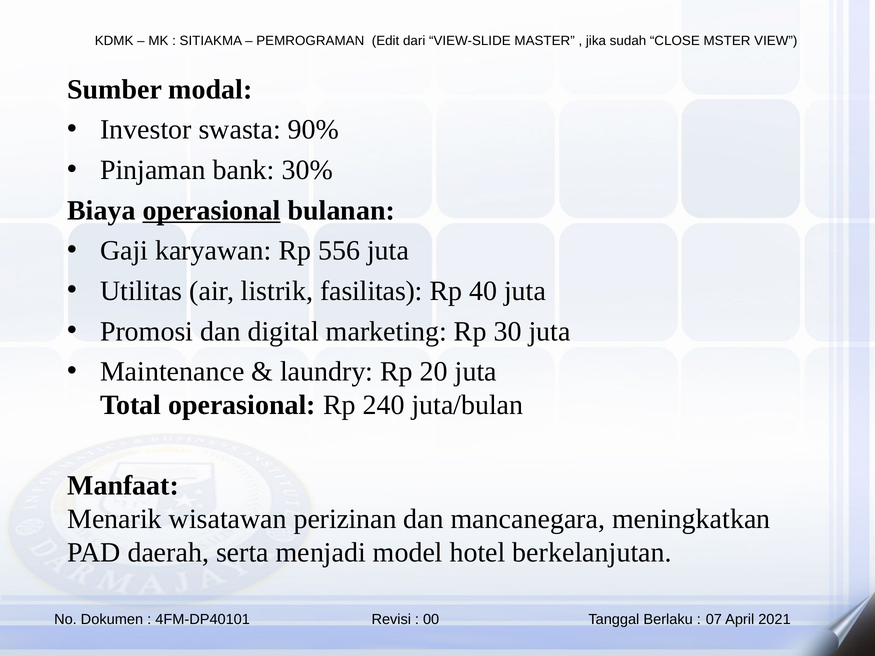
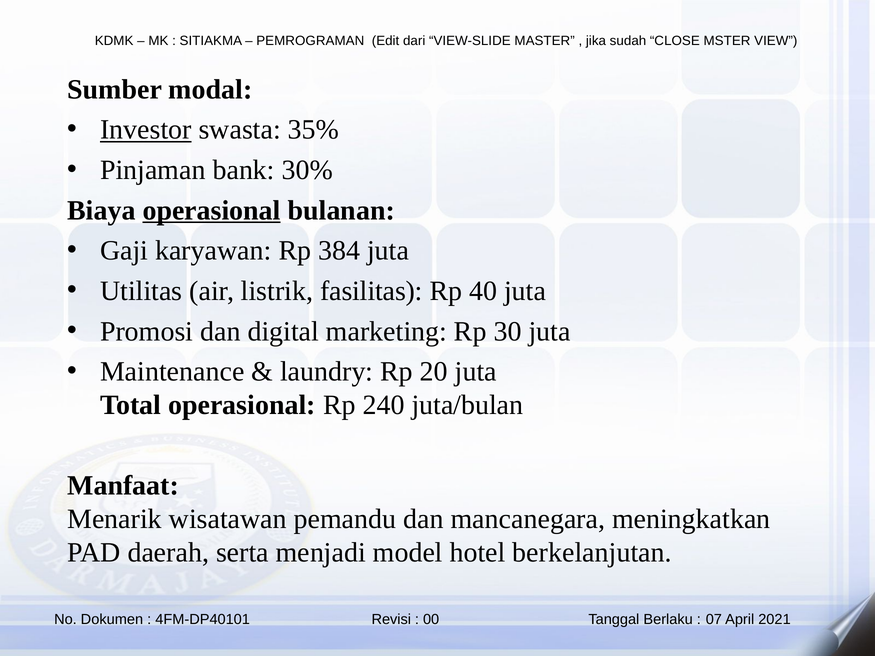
Investor underline: none -> present
90%: 90% -> 35%
556: 556 -> 384
perizinan: perizinan -> pemandu
